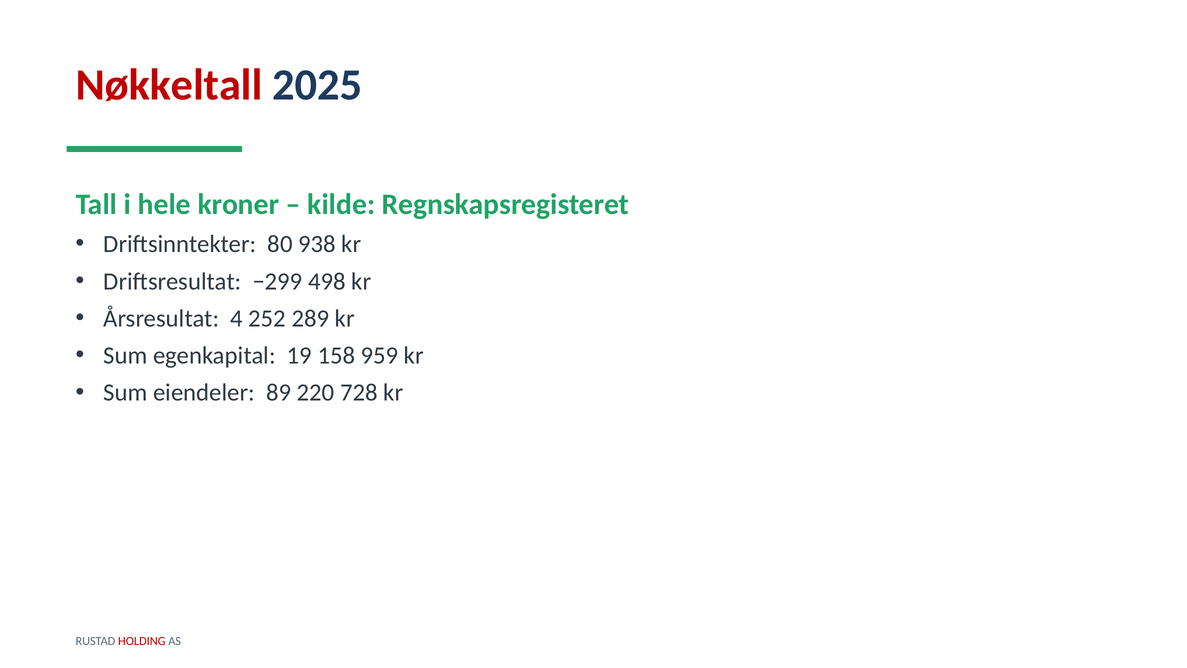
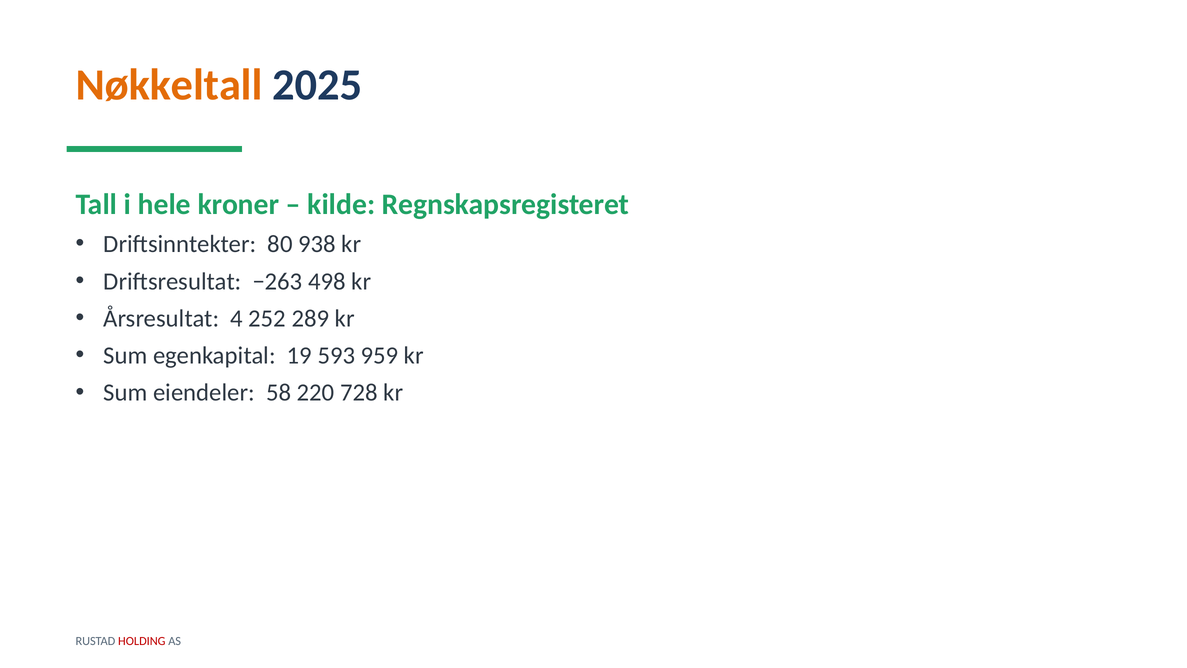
Nøkkeltall colour: red -> orange
−299: −299 -> −263
158: 158 -> 593
89: 89 -> 58
